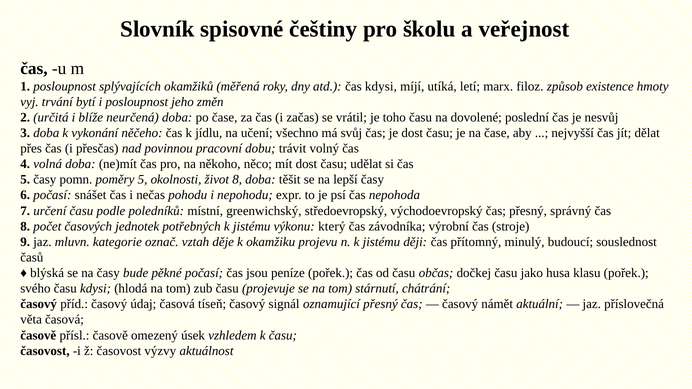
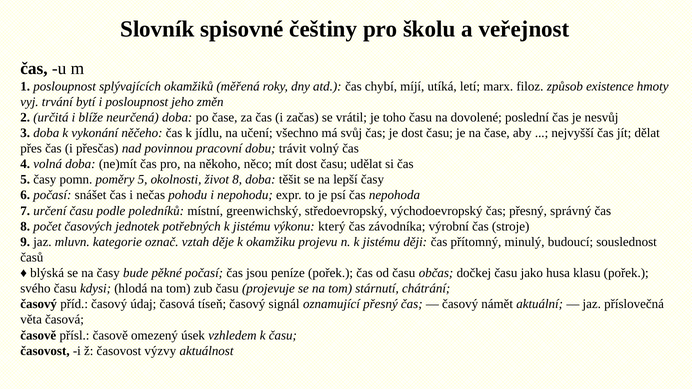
čas kdysi: kdysi -> chybí
